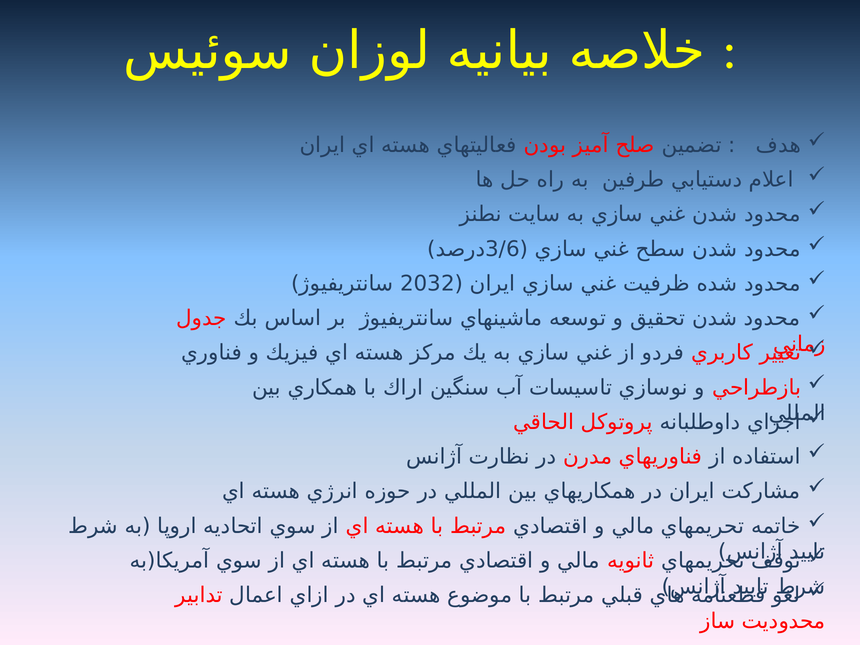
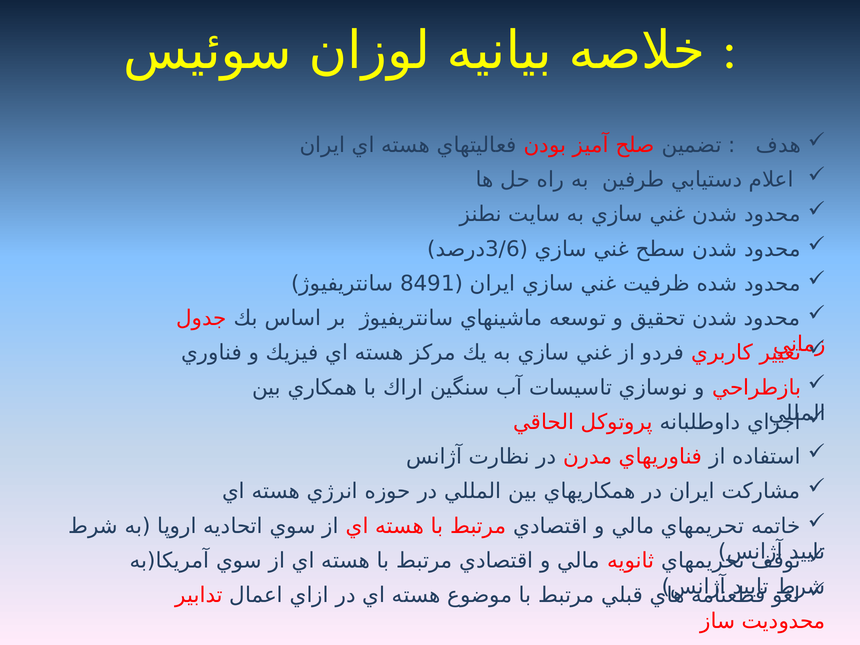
2032: 2032 -> 8491
